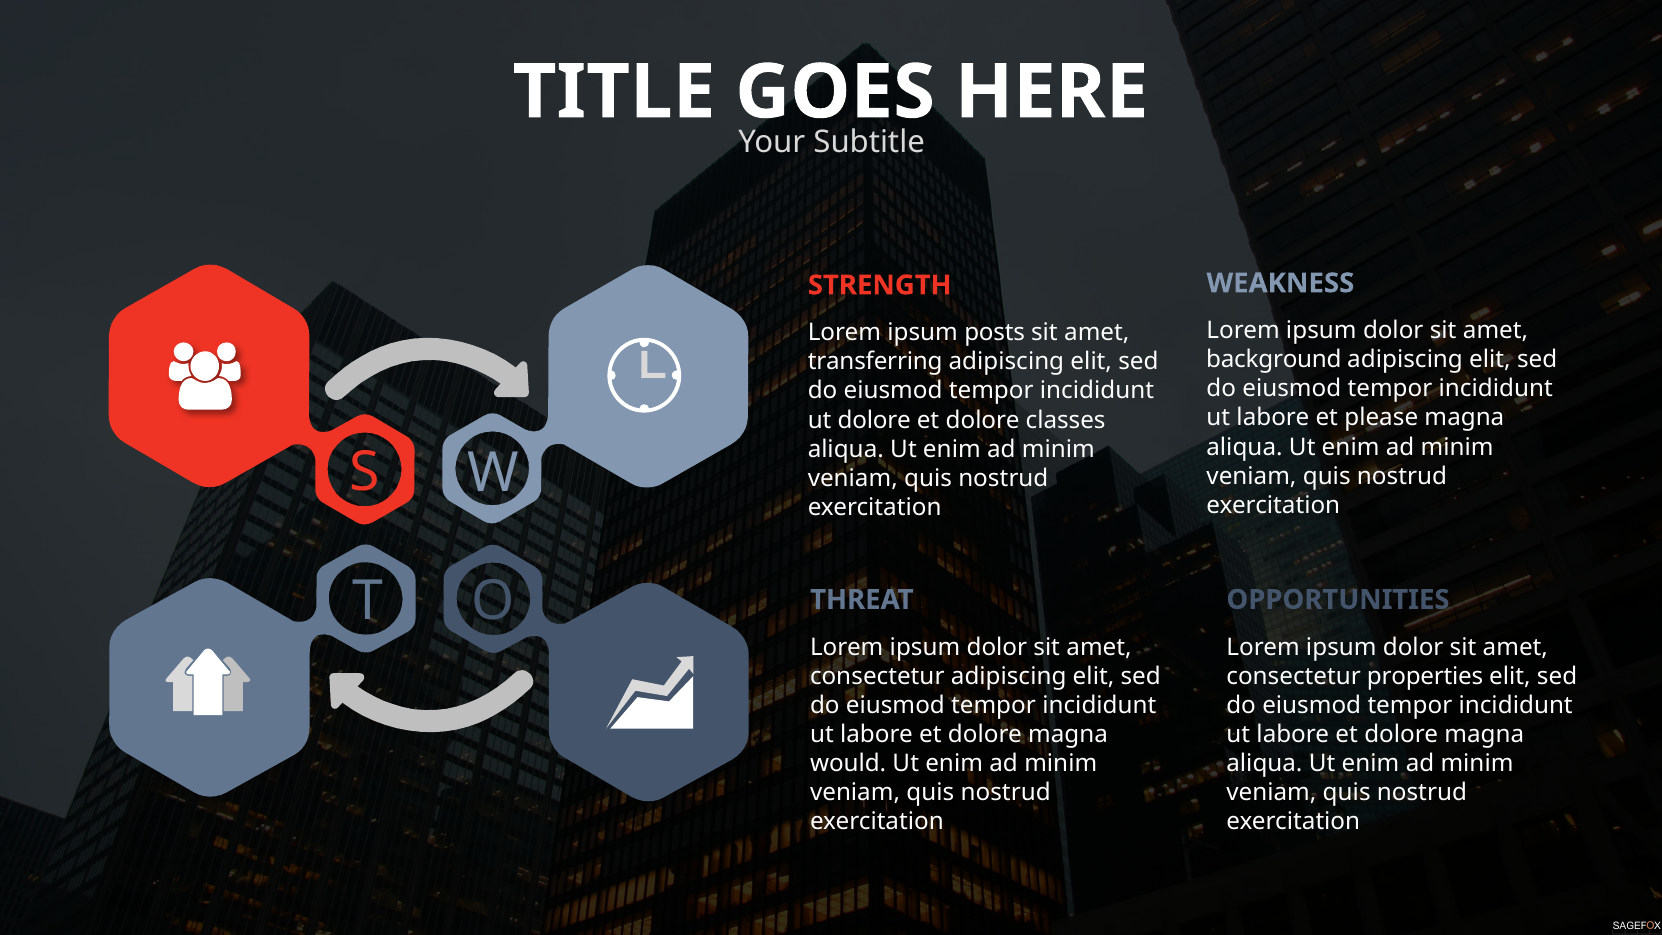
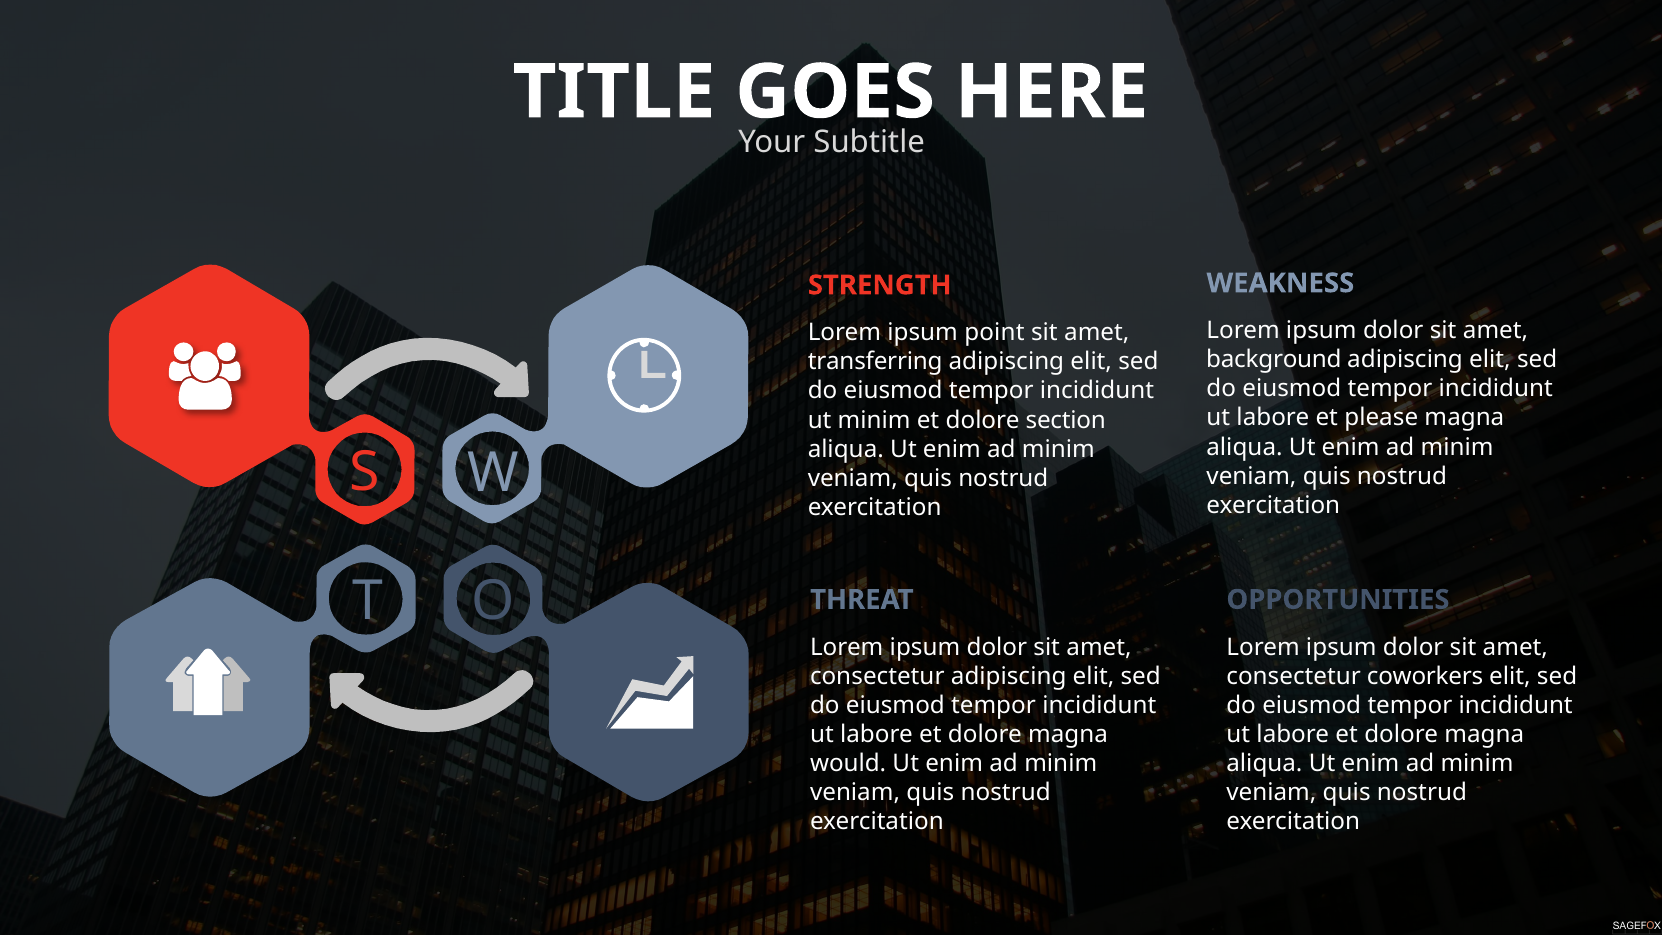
posts: posts -> point
ut dolore: dolore -> minim
classes: classes -> section
properties: properties -> coworkers
